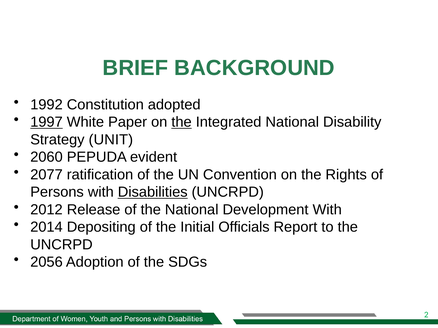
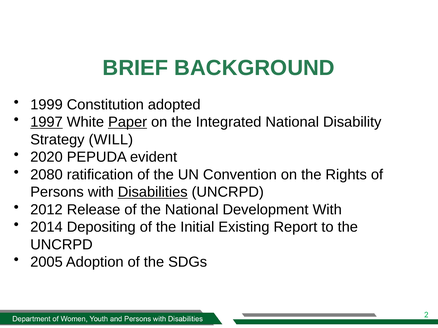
1992: 1992 -> 1999
Paper underline: none -> present
the at (182, 122) underline: present -> none
UNIT: UNIT -> WILL
2060: 2060 -> 2020
2077: 2077 -> 2080
Officials: Officials -> Existing
2056: 2056 -> 2005
